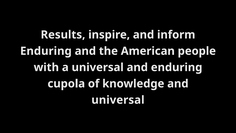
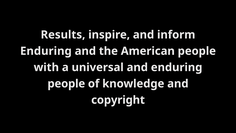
cupola at (66, 84): cupola -> people
universal at (118, 100): universal -> copyright
